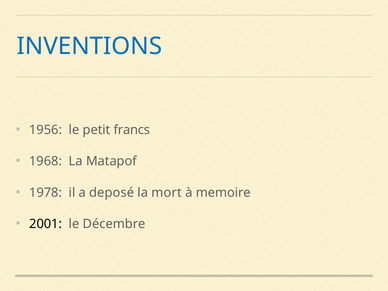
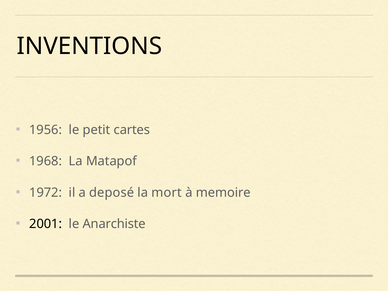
INVENTIONS colour: blue -> black
francs: francs -> cartes
1978: 1978 -> 1972
Décembre: Décembre -> Anarchiste
